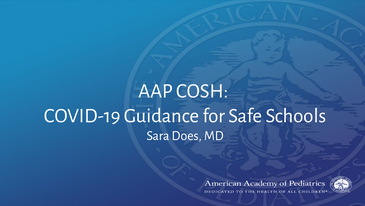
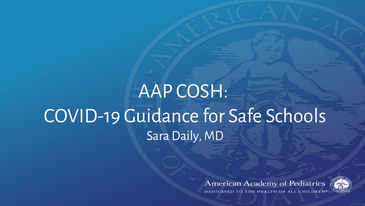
Does: Does -> Daily
